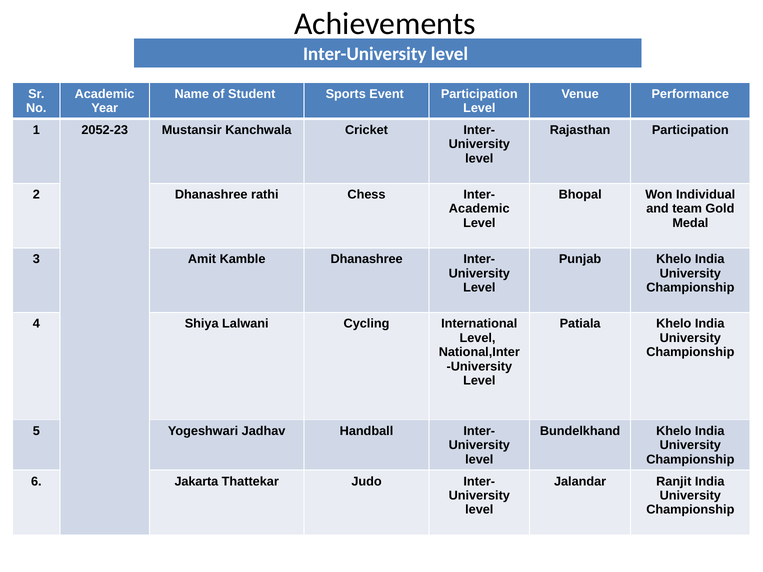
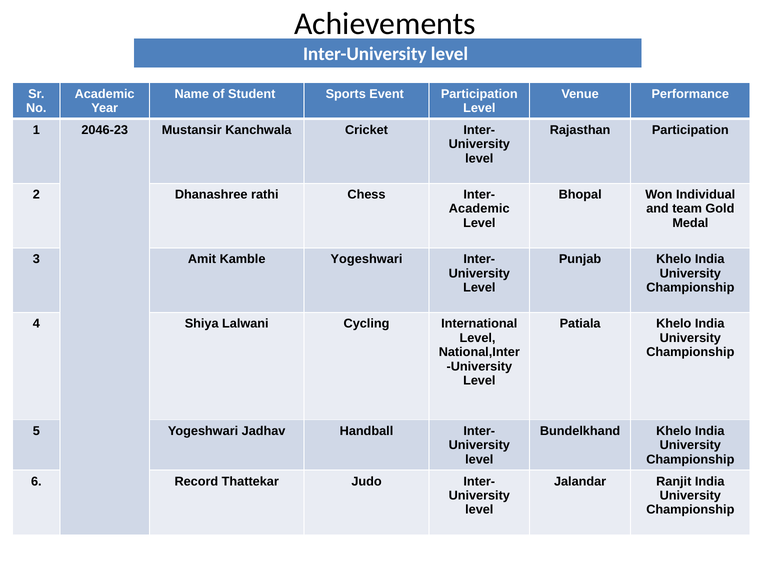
2052-23: 2052-23 -> 2046-23
Kamble Dhanashree: Dhanashree -> Yogeshwari
Jakarta: Jakarta -> Record
